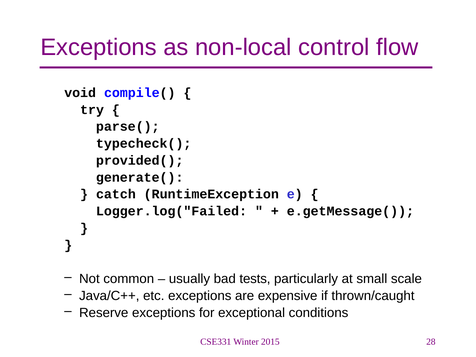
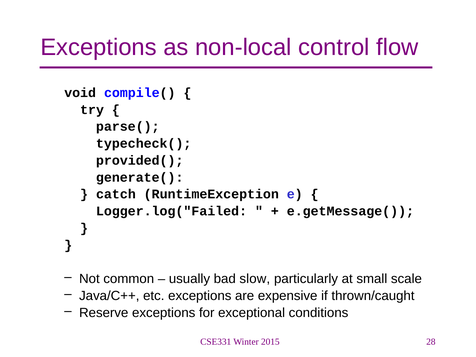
tests: tests -> slow
